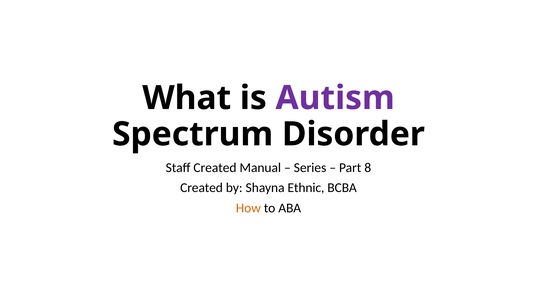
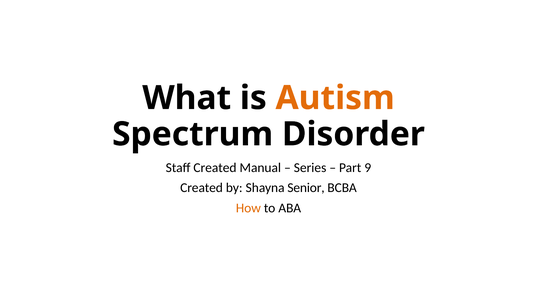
Autism colour: purple -> orange
8: 8 -> 9
Ethnic: Ethnic -> Senior
